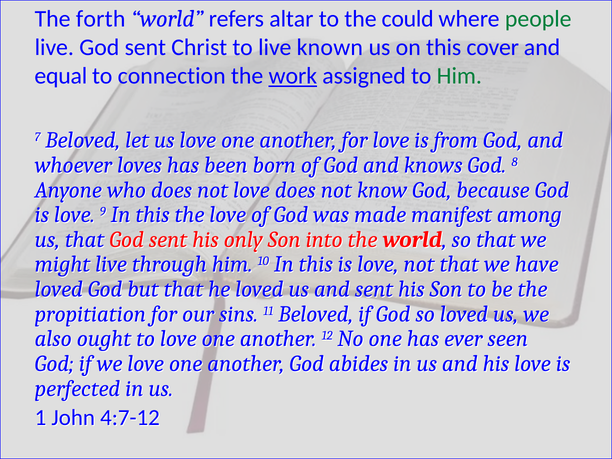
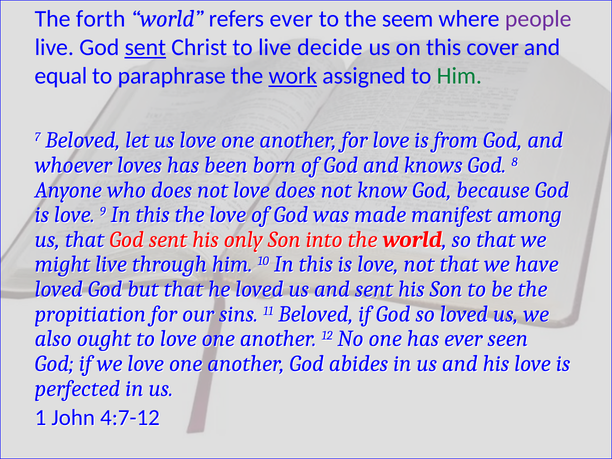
refers altar: altar -> ever
could: could -> seem
people colour: green -> purple
sent at (145, 48) underline: none -> present
known: known -> decide
connection: connection -> paraphrase
